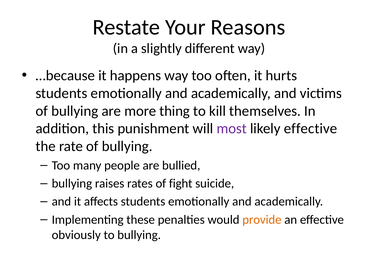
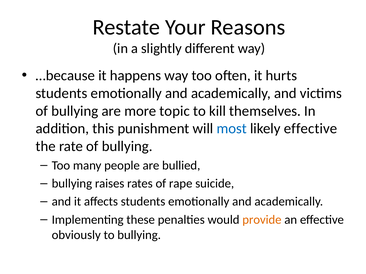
thing: thing -> topic
most colour: purple -> blue
fight: fight -> rape
